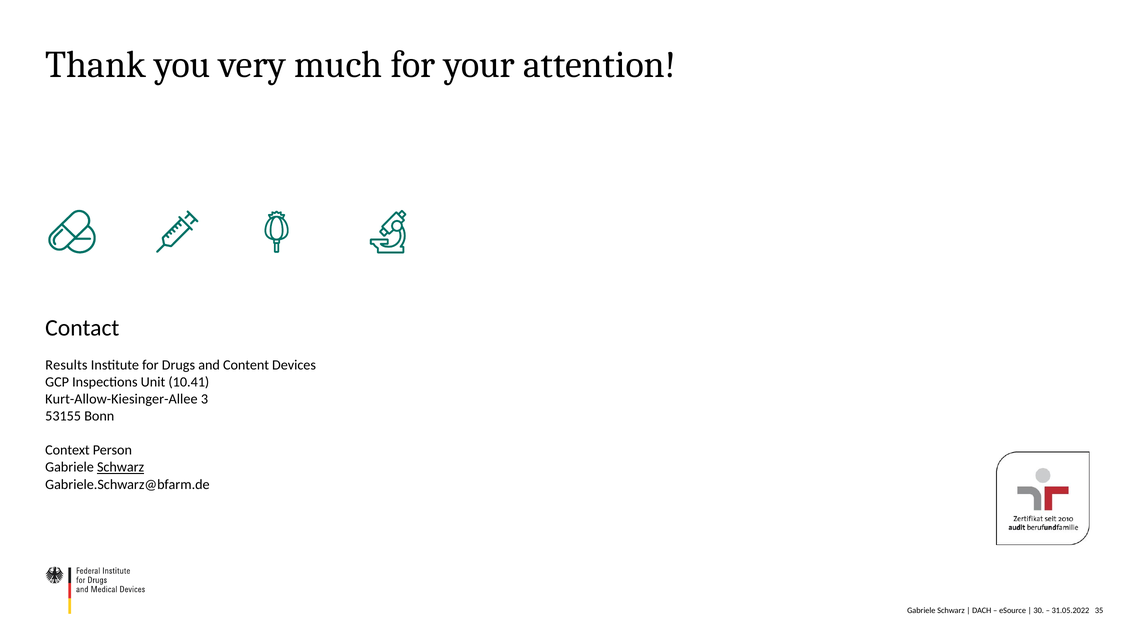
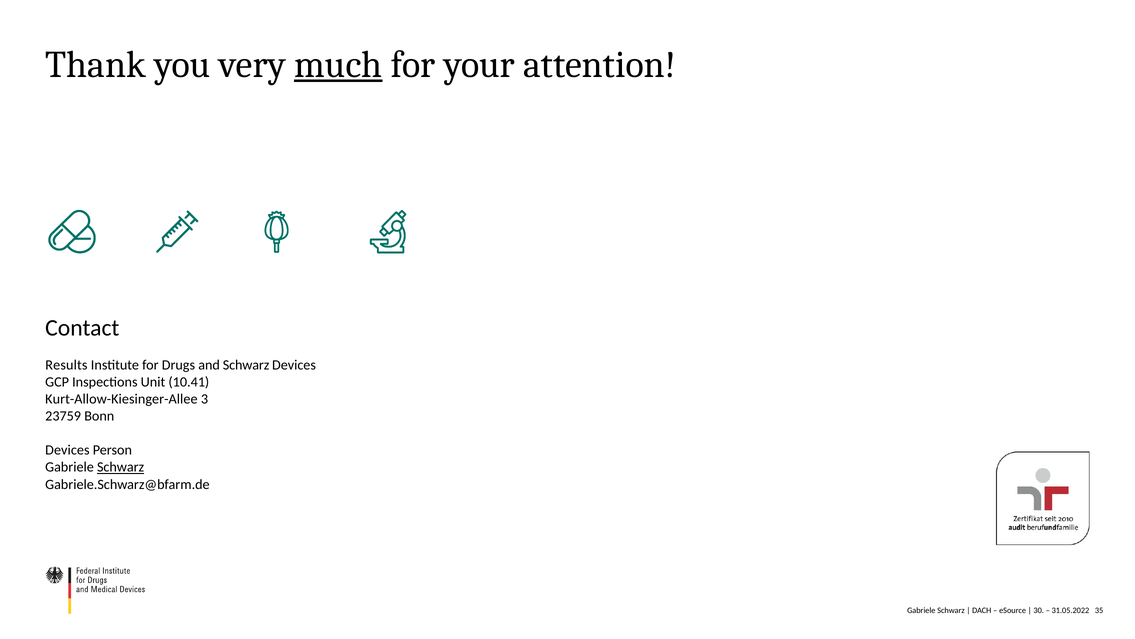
much underline: none -> present
and Content: Content -> Schwarz
53155: 53155 -> 23759
Context at (67, 450): Context -> Devices
